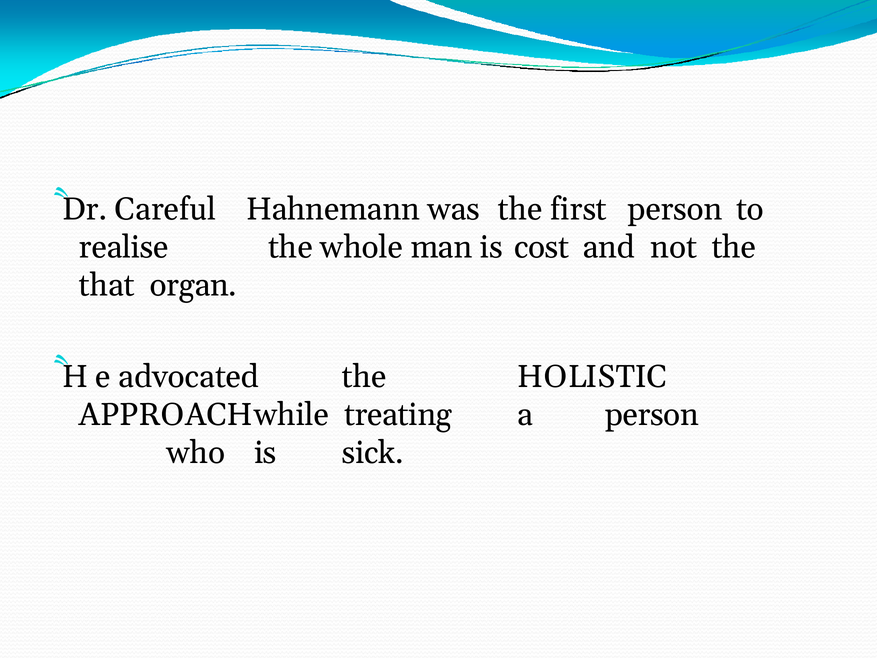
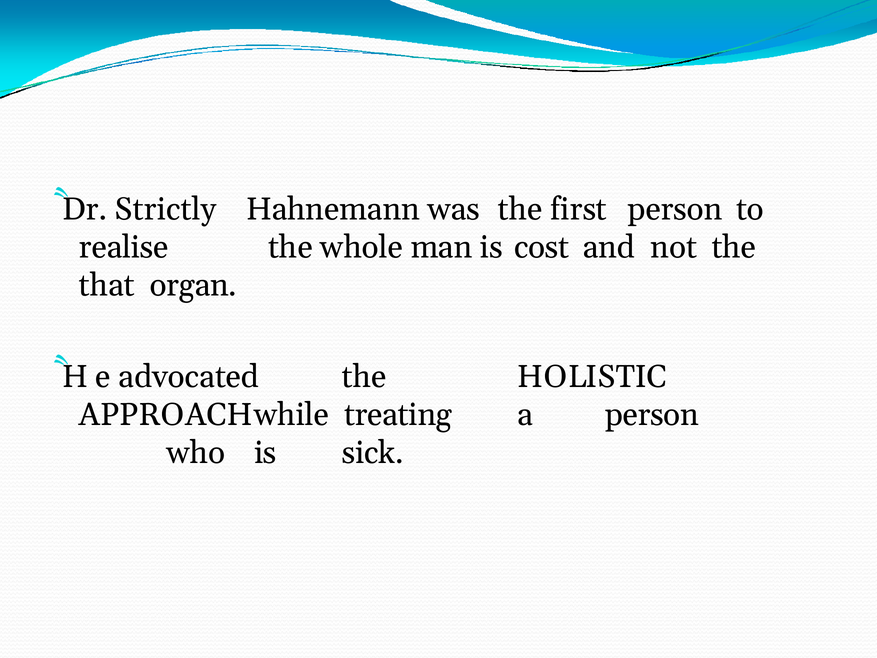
Careful: Careful -> Strictly
